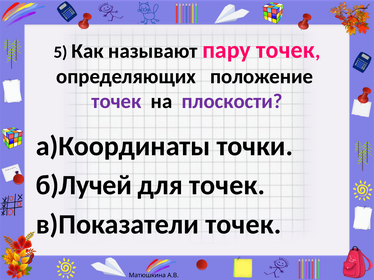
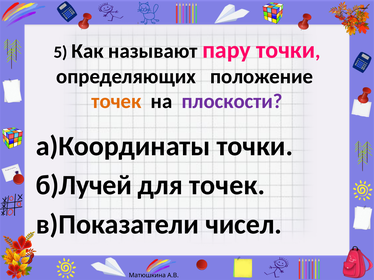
пару точек: точек -> точки
точек at (116, 102) colour: purple -> orange
в)Показатели точек: точек -> чисел
